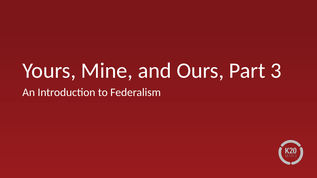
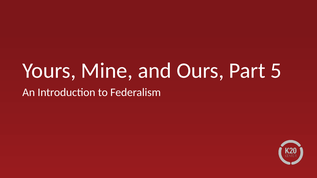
3: 3 -> 5
